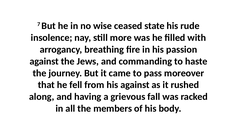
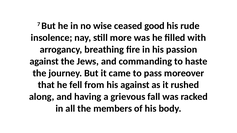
state: state -> good
